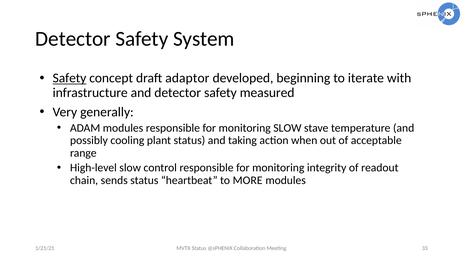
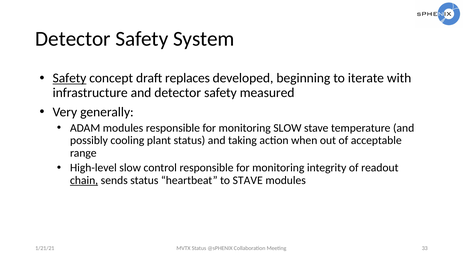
adaptor: adaptor -> replaces
chain underline: none -> present
to MORE: MORE -> STAVE
